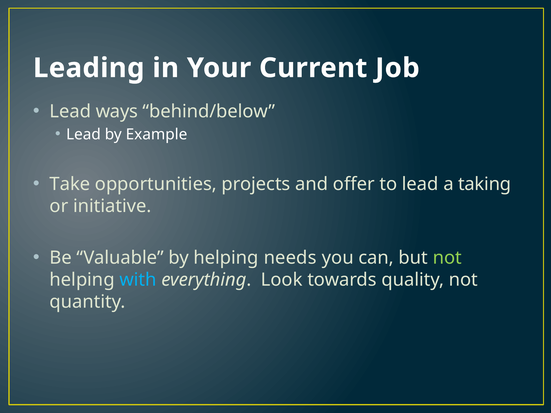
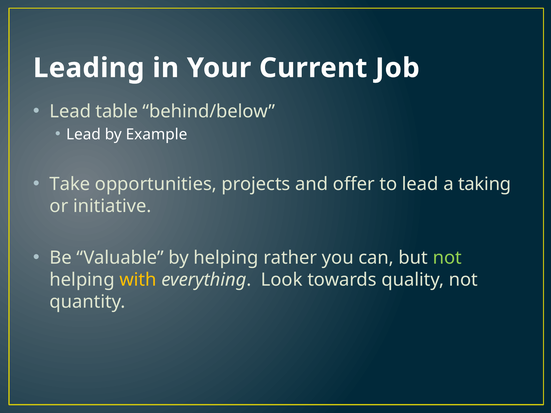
ways: ways -> table
needs: needs -> rather
with colour: light blue -> yellow
